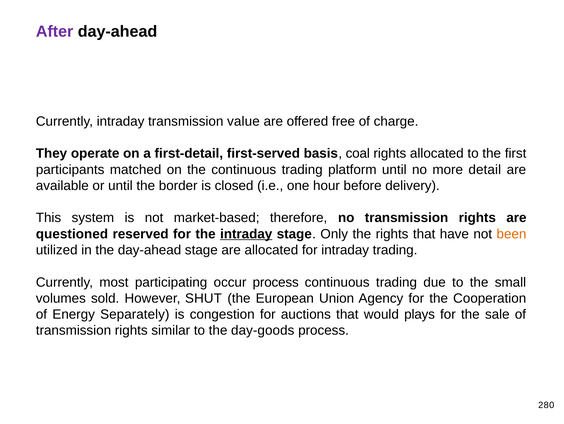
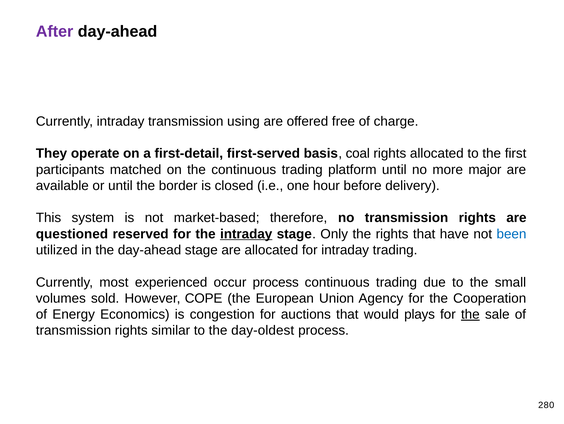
value: value -> using
detail: detail -> major
been colour: orange -> blue
participating: participating -> experienced
SHUT: SHUT -> COPE
Separately: Separately -> Economics
the at (470, 314) underline: none -> present
day-goods: day-goods -> day-oldest
